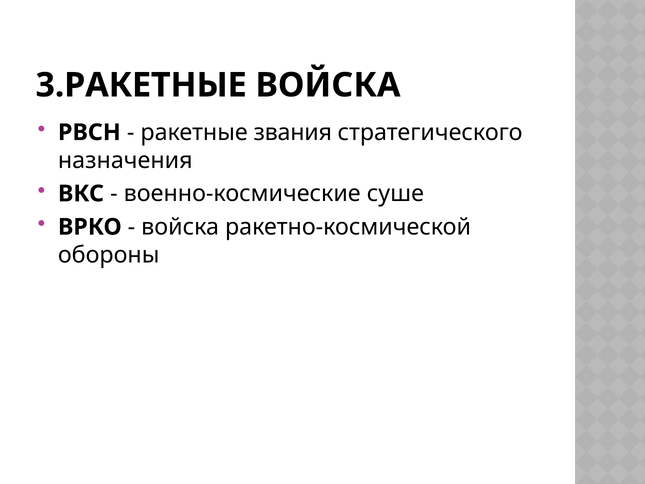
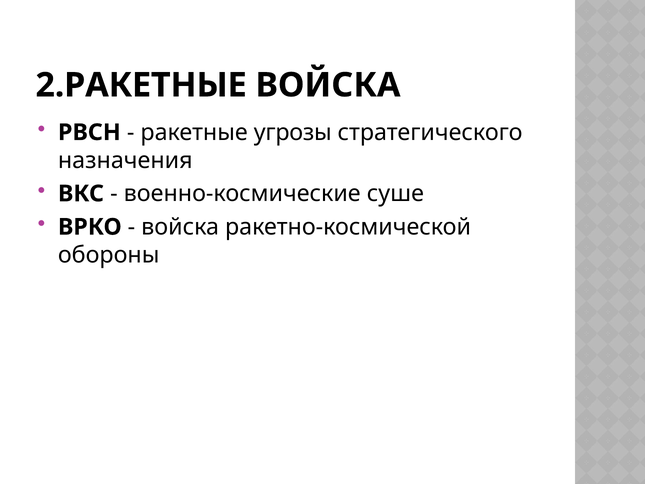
3.РАКЕТНЫЕ: 3.РАКЕТНЫЕ -> 2.РАКЕТНЫЕ
звания: звания -> угрозы
